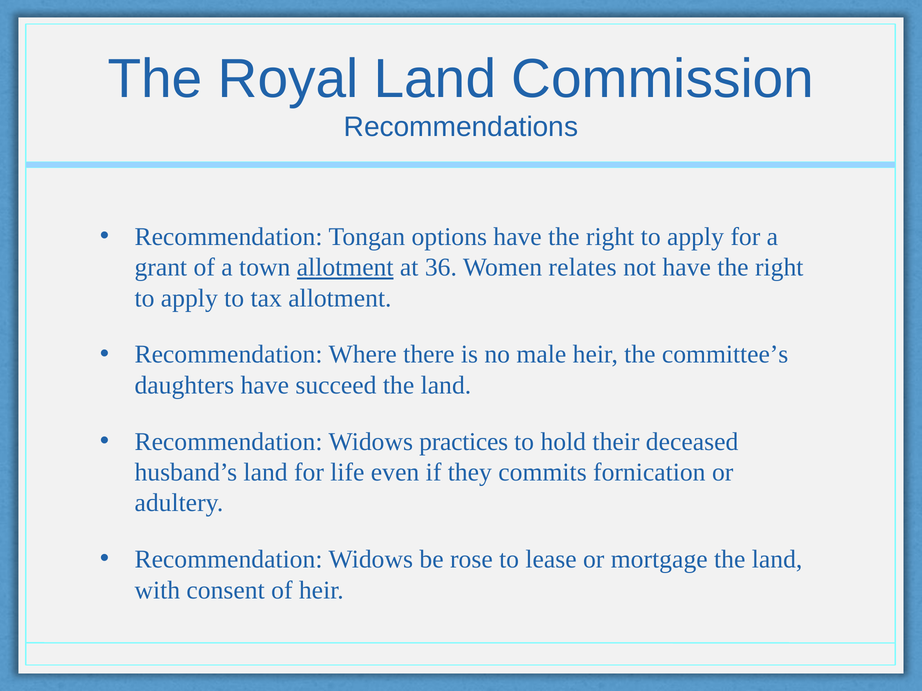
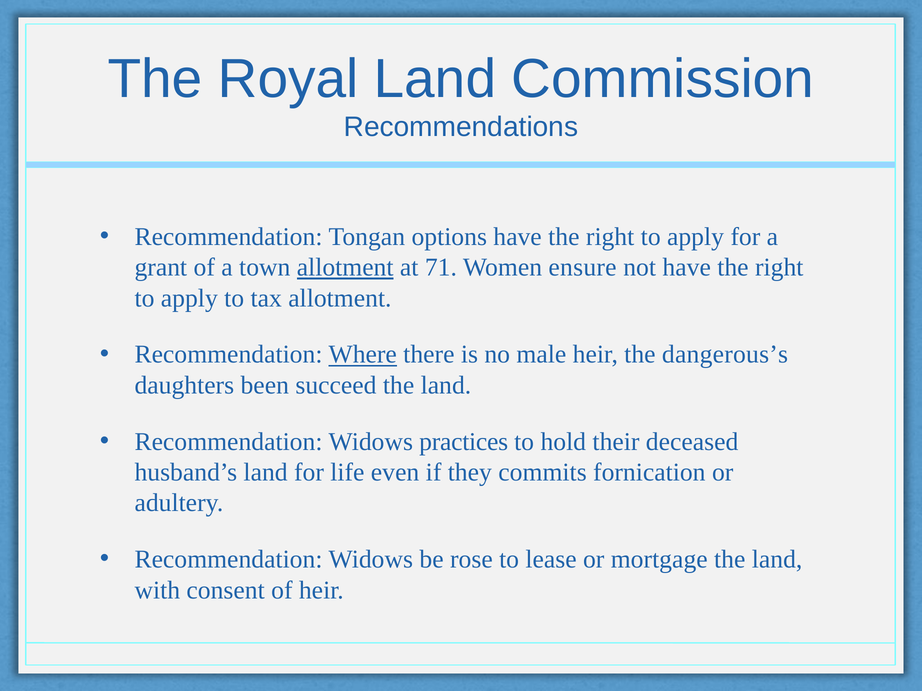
36: 36 -> 71
relates: relates -> ensure
Where underline: none -> present
committee’s: committee’s -> dangerous’s
daughters have: have -> been
